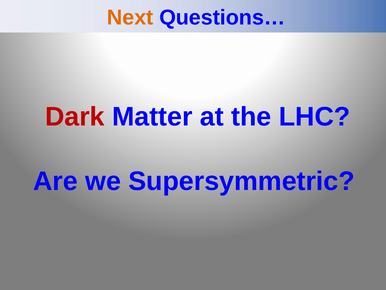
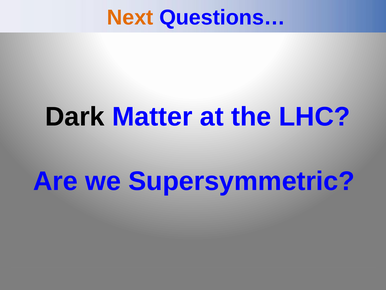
Dark colour: red -> black
